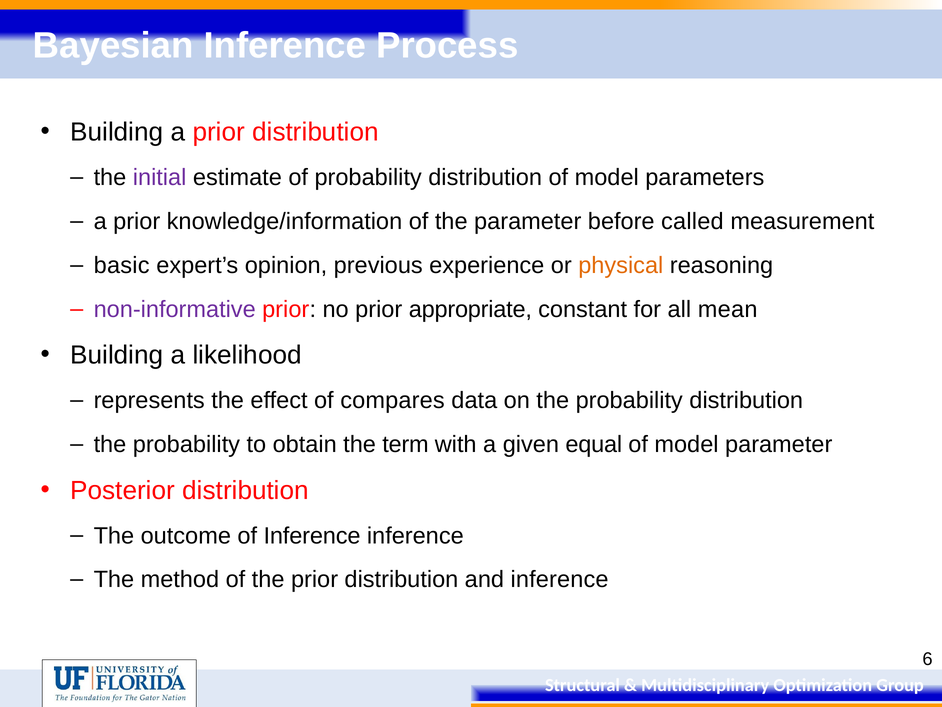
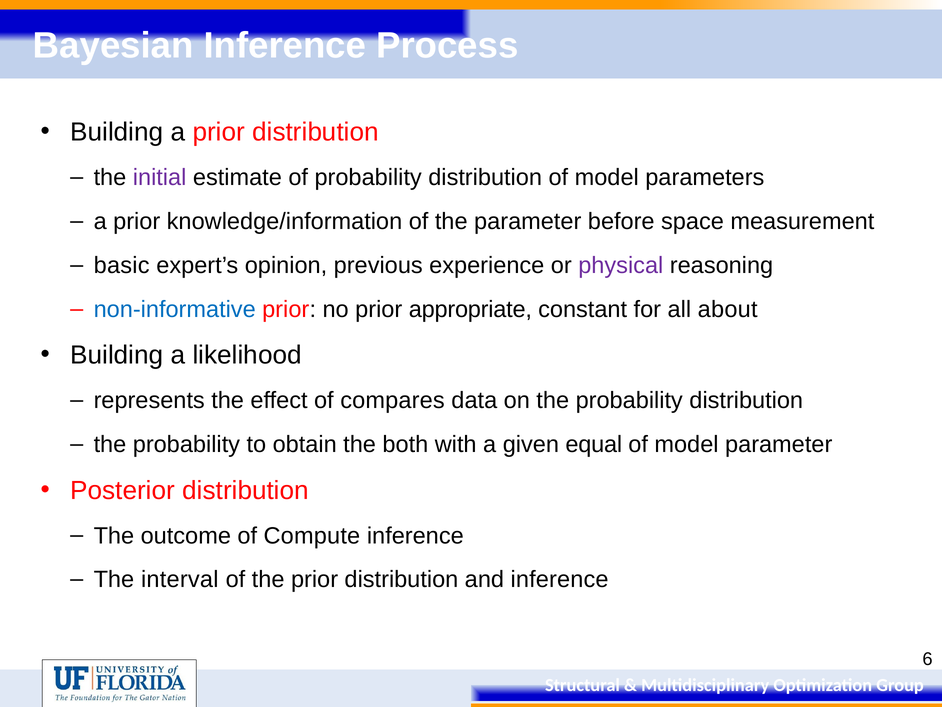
called: called -> space
physical colour: orange -> purple
non-informative colour: purple -> blue
mean: mean -> about
term: term -> both
of Inference: Inference -> Compute
method: method -> interval
